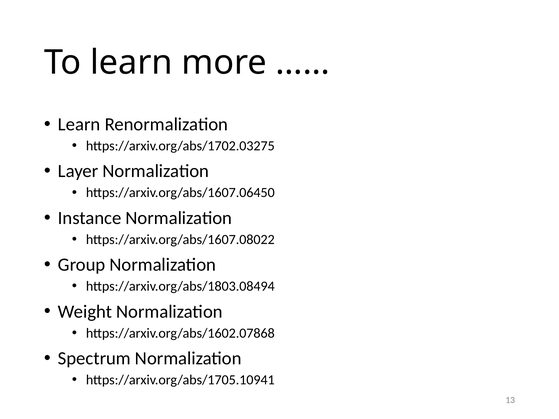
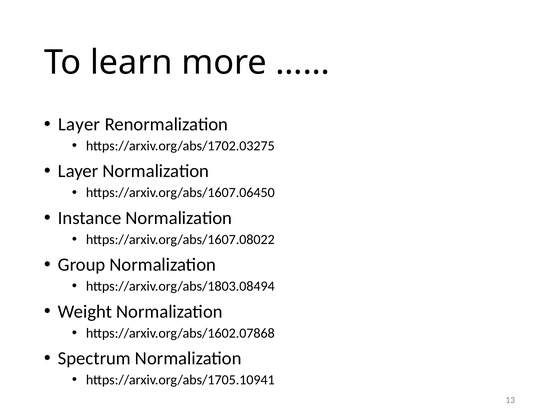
Learn at (79, 124): Learn -> Layer
